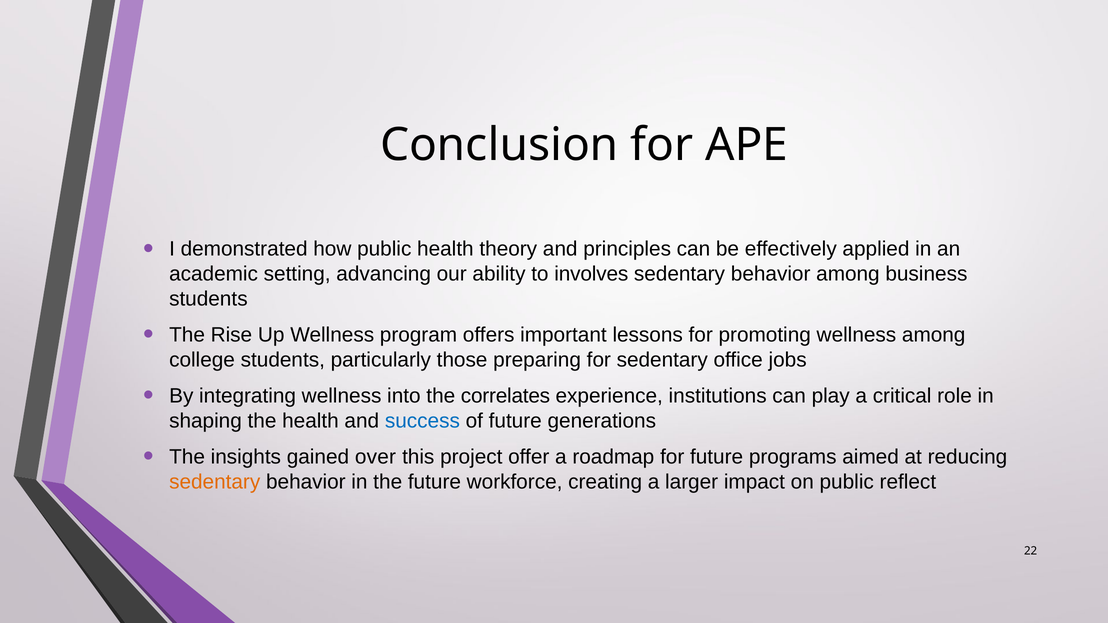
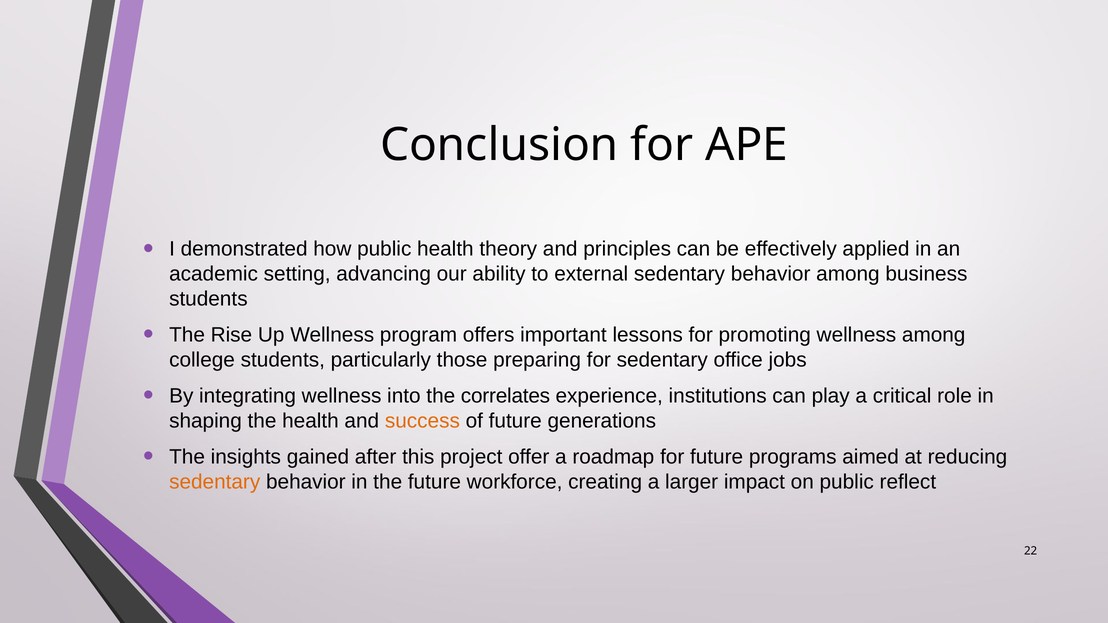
involves: involves -> external
success colour: blue -> orange
over: over -> after
